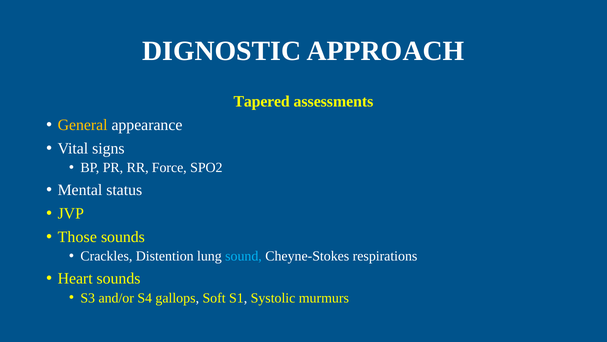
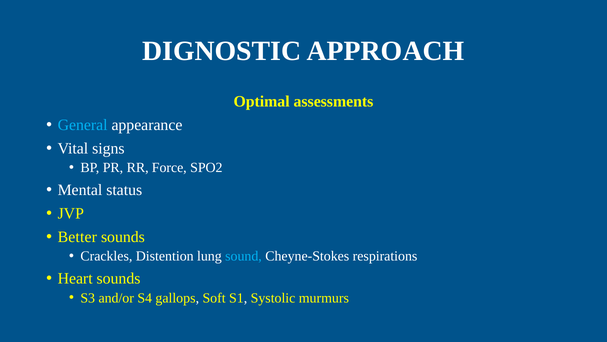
Tapered: Tapered -> Optimal
General colour: yellow -> light blue
Those: Those -> Better
